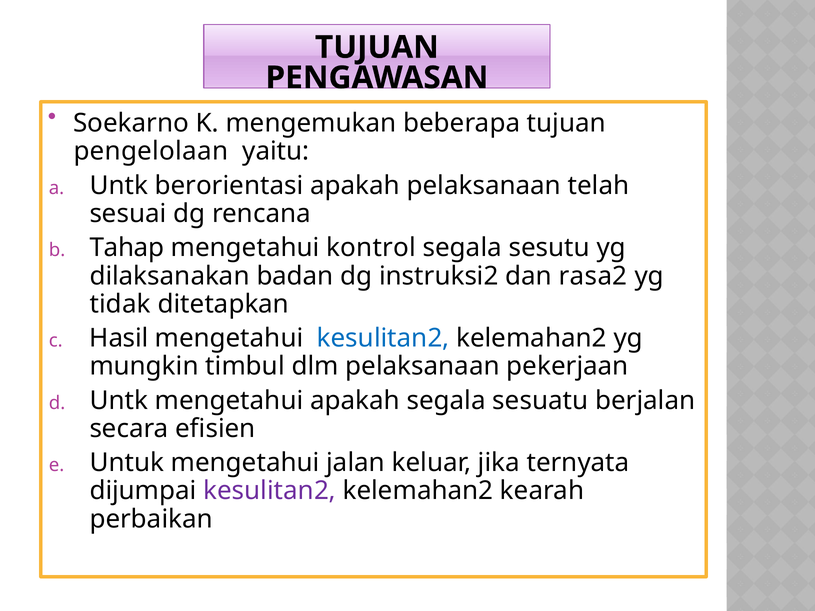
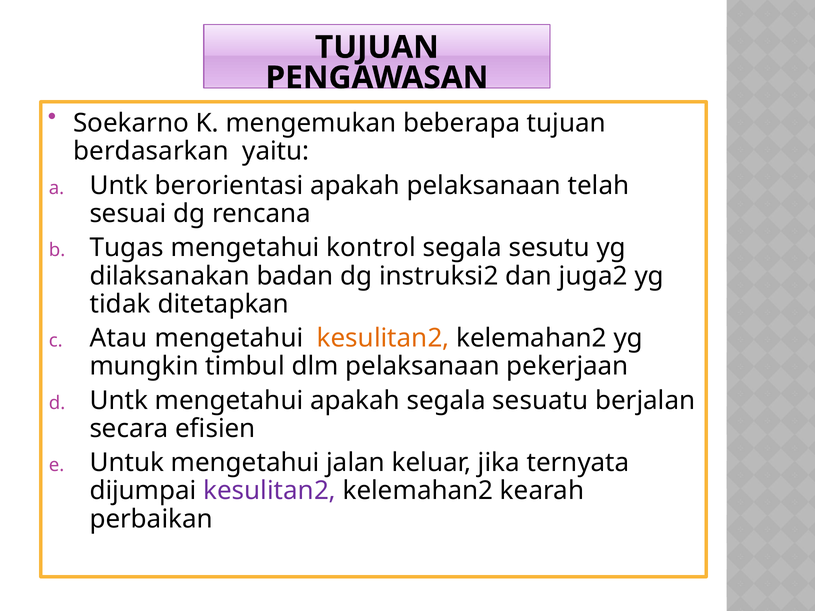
pengelolaan: pengelolaan -> berdasarkan
Tahap: Tahap -> Tugas
rasa2: rasa2 -> juga2
Hasil: Hasil -> Atau
kesulitan2 at (383, 338) colour: blue -> orange
